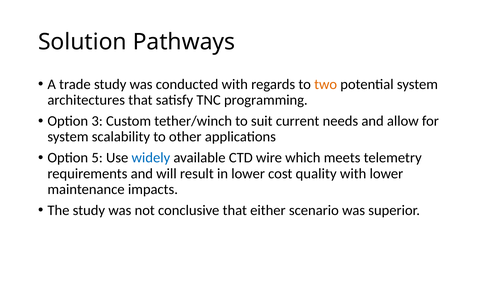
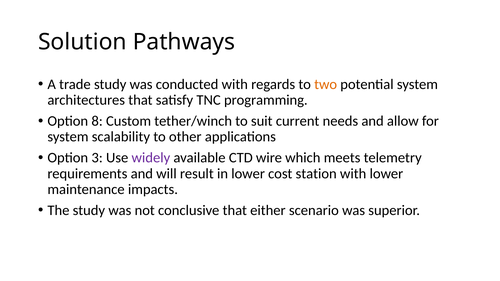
3: 3 -> 8
5: 5 -> 3
widely colour: blue -> purple
quality: quality -> station
